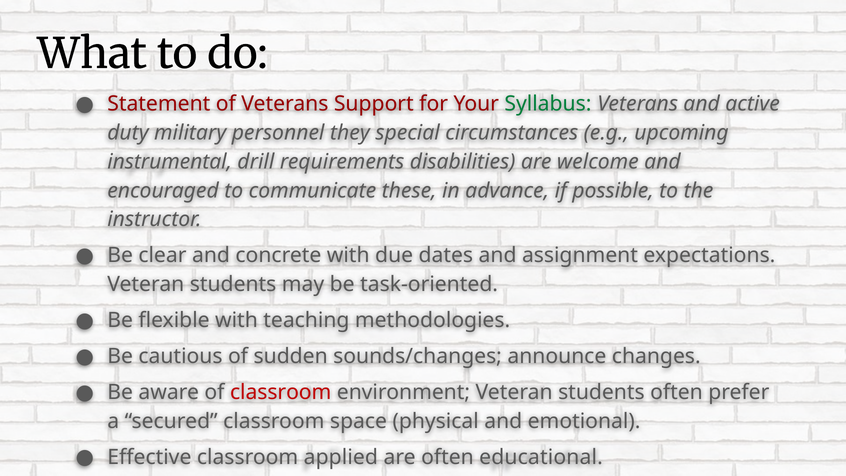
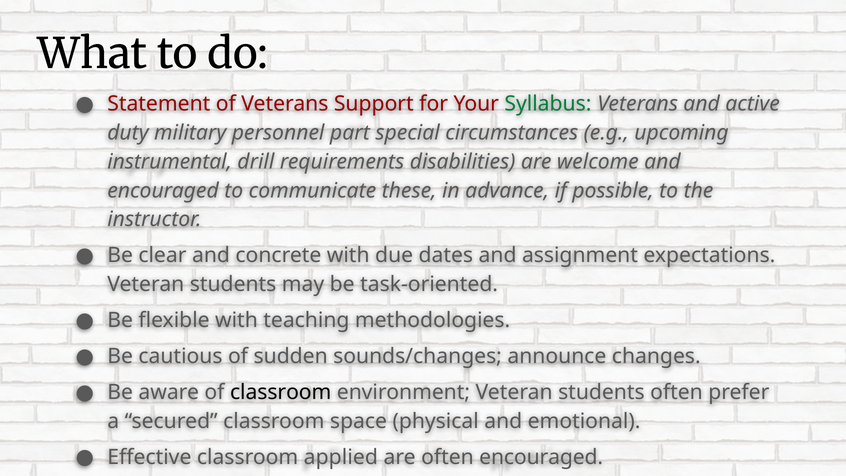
they: they -> part
classroom at (281, 392) colour: red -> black
often educational: educational -> encouraged
